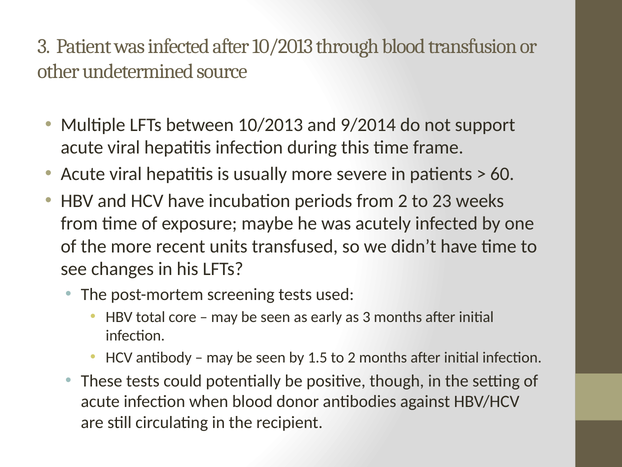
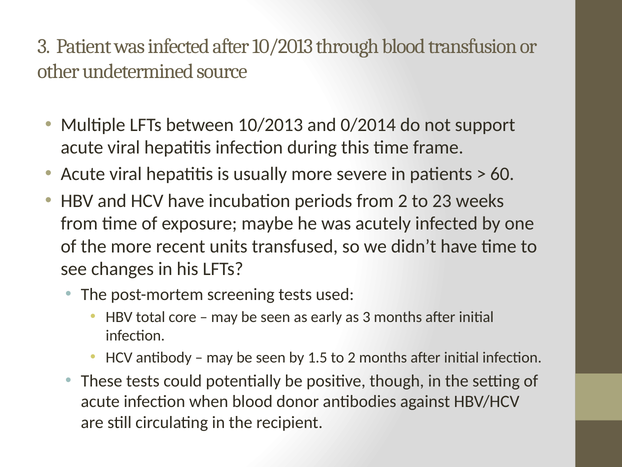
9/2014: 9/2014 -> 0/2014
